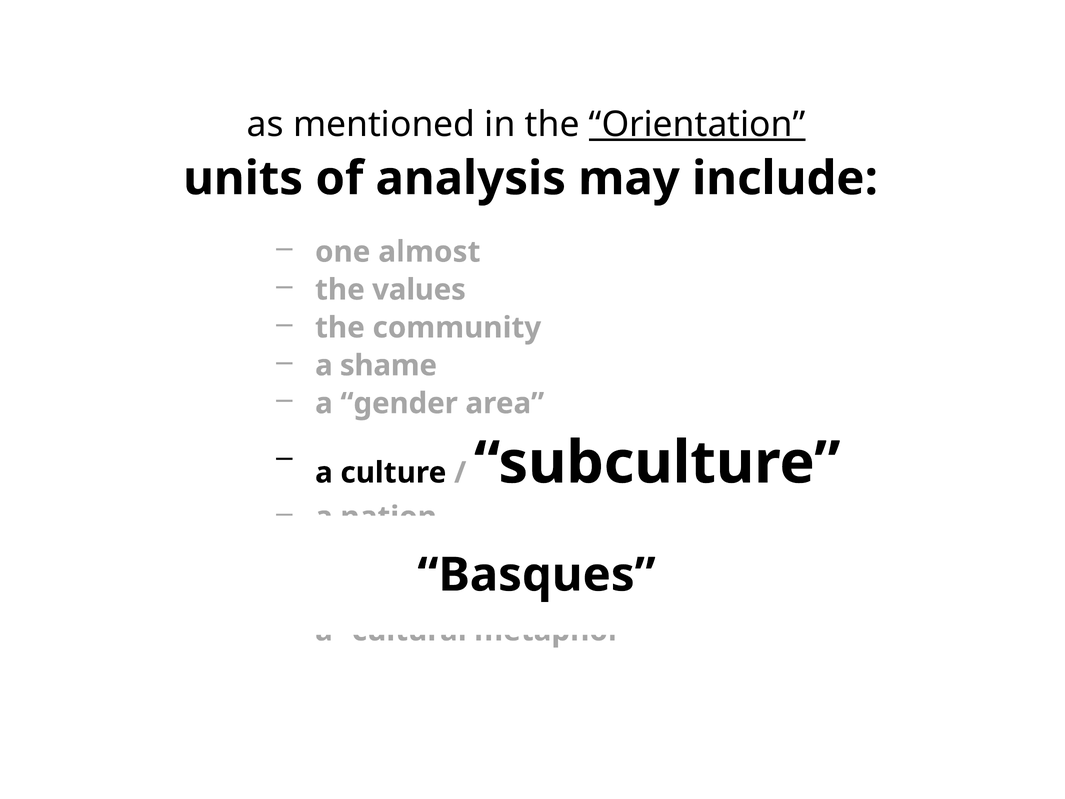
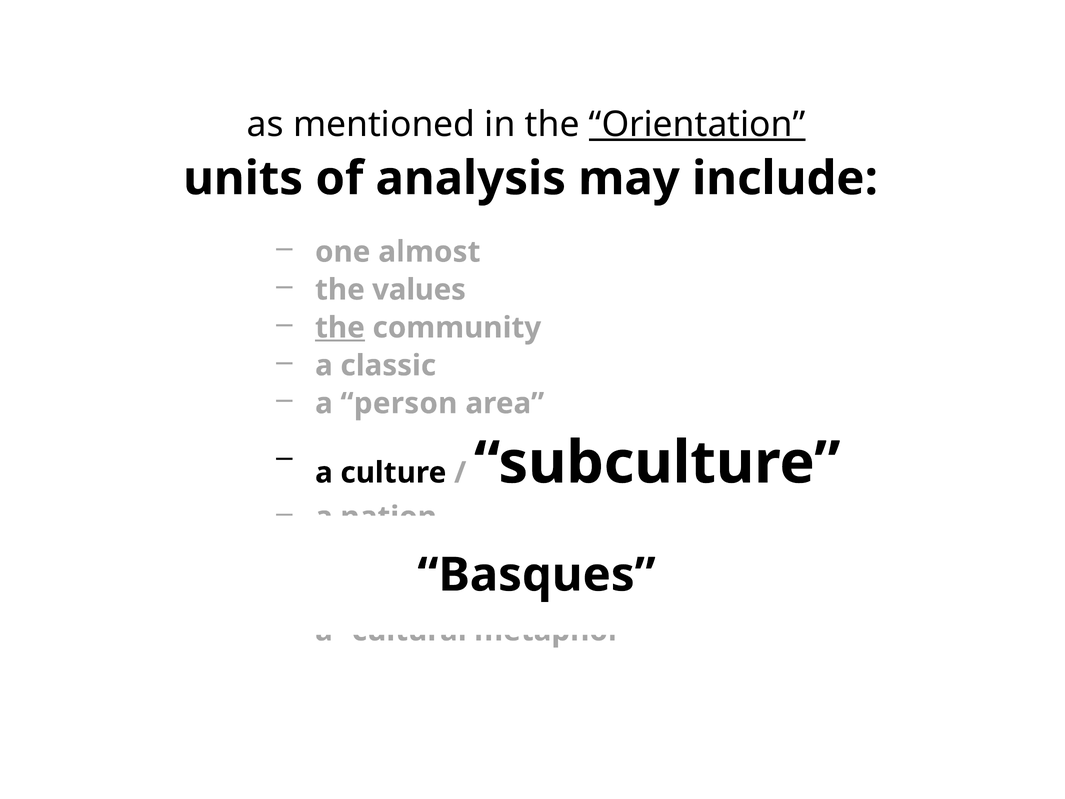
the at (340, 328) underline: none -> present
shame: shame -> classic
gender: gender -> person
